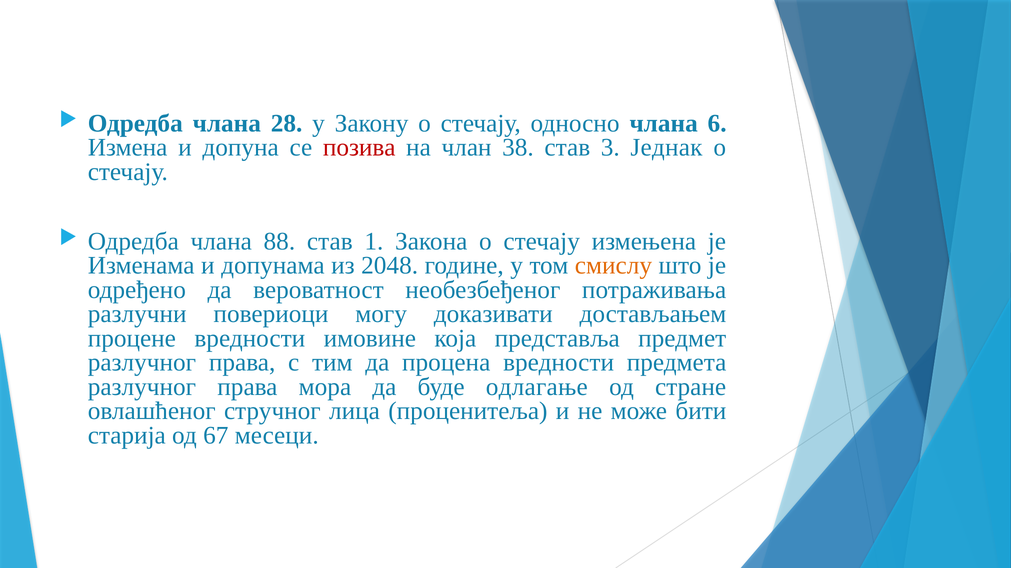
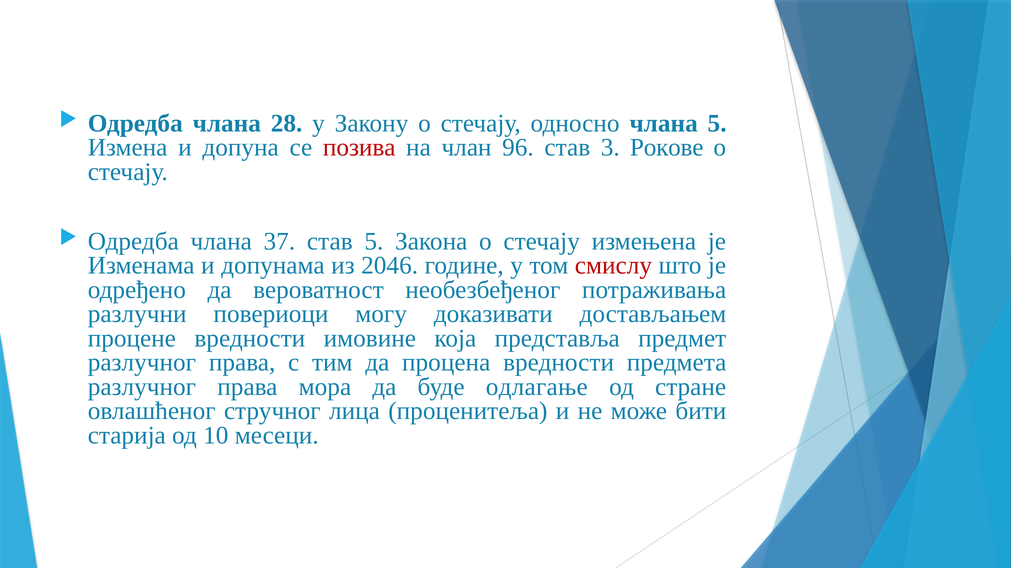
члана 6: 6 -> 5
38: 38 -> 96
Једнак: Једнак -> Рокове
88: 88 -> 37
став 1: 1 -> 5
2048: 2048 -> 2046
смислу colour: orange -> red
67: 67 -> 10
